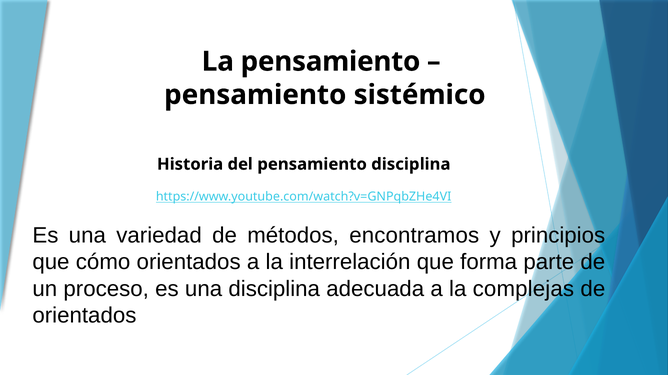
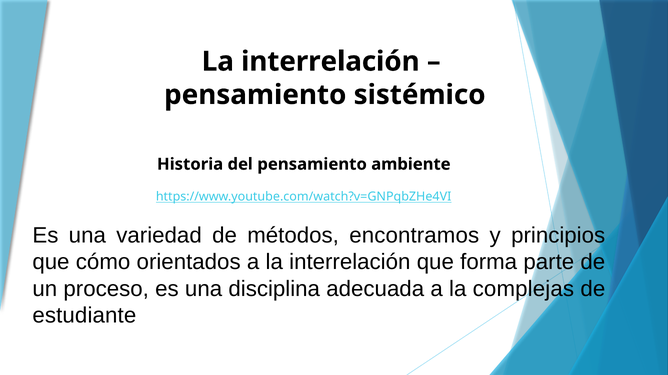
pensamiento at (330, 62): pensamiento -> interrelación
pensamiento disciplina: disciplina -> ambiente
orientados at (84, 316): orientados -> estudiante
